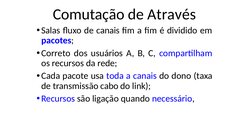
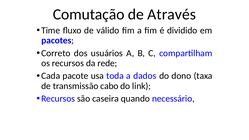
Salas: Salas -> Time
de canais: canais -> válido
a canais: canais -> dados
ligação: ligação -> caseira
